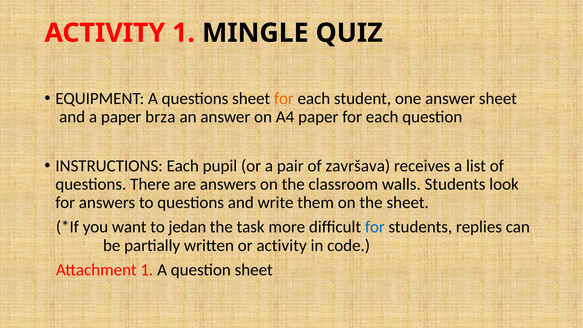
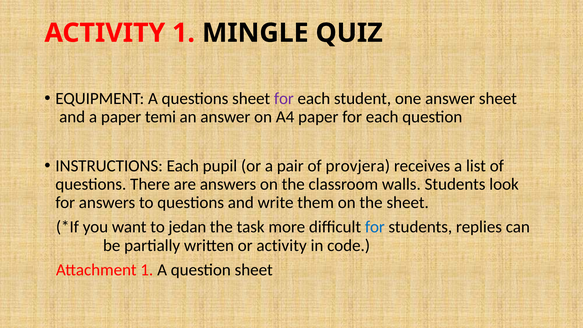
for at (284, 99) colour: orange -> purple
brza: brza -> temi
završava: završava -> provjera
